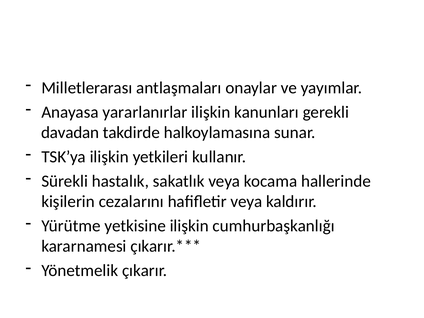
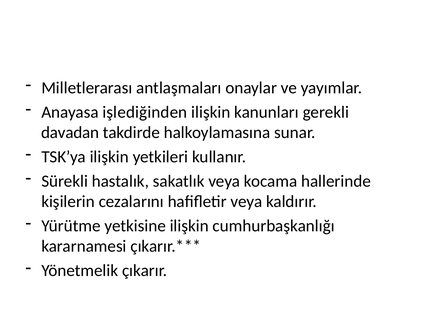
yararlanırlar: yararlanırlar -> işlediğinden
